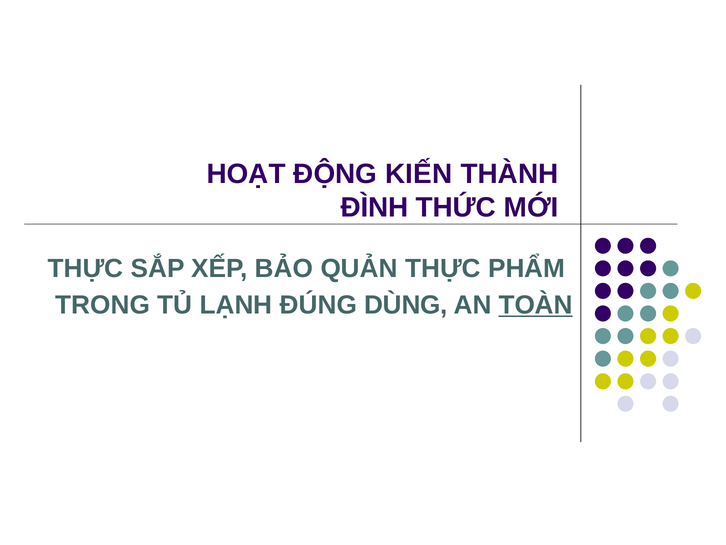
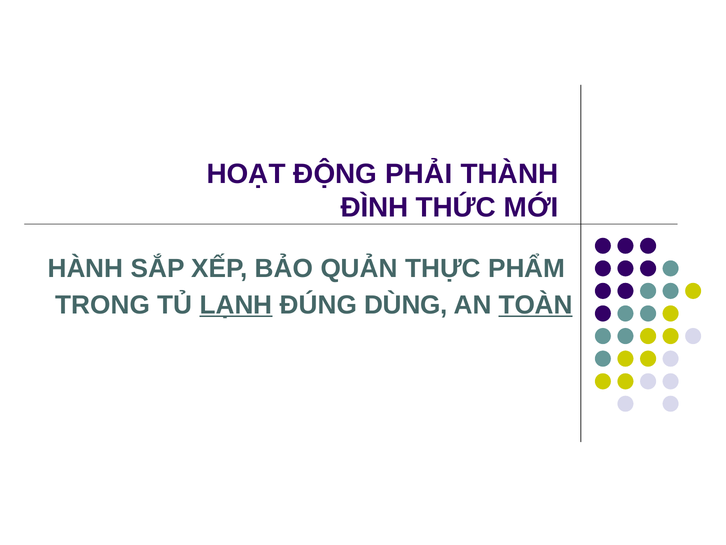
KIẾN: KIẾN -> PHẢI
THỰC at (85, 268): THỰC -> HÀNH
LẠNH underline: none -> present
